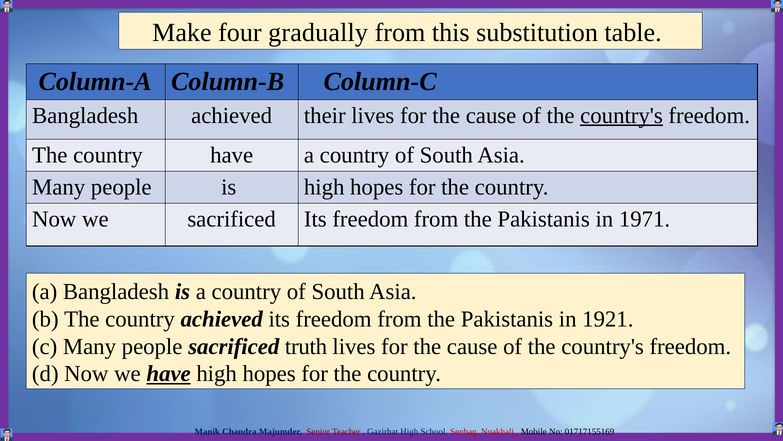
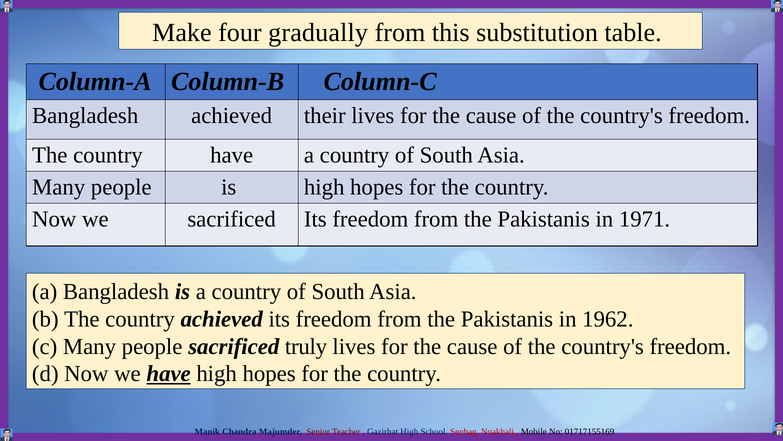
country's at (622, 115) underline: present -> none
1921: 1921 -> 1962
truth: truth -> truly
